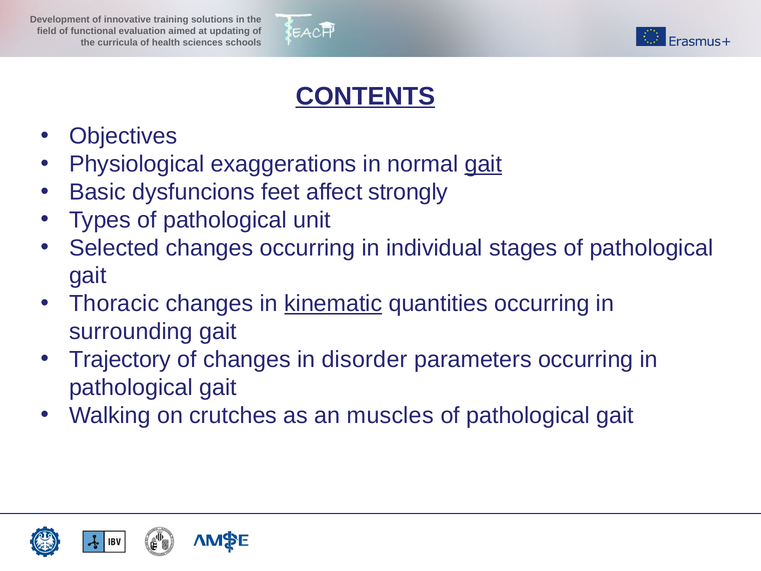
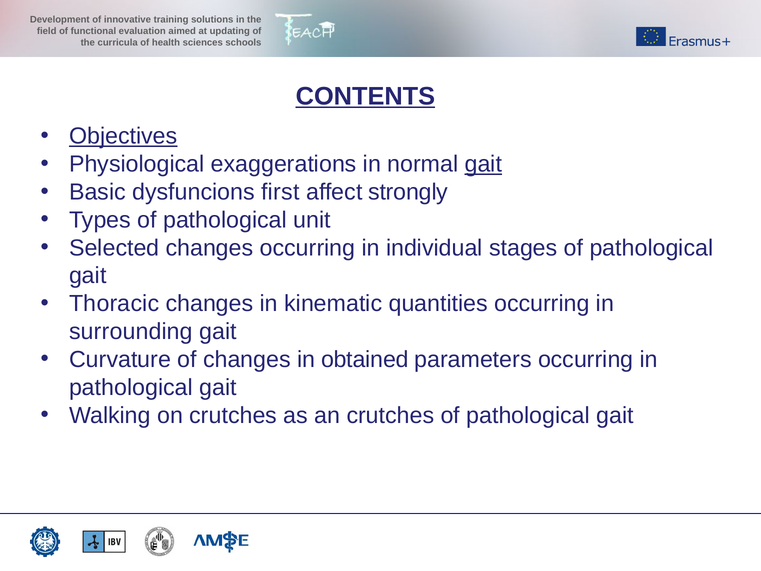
Objectives underline: none -> present
feet: feet -> first
kinematic underline: present -> none
Trajectory: Trajectory -> Curvature
disorder: disorder -> obtained
an muscles: muscles -> crutches
